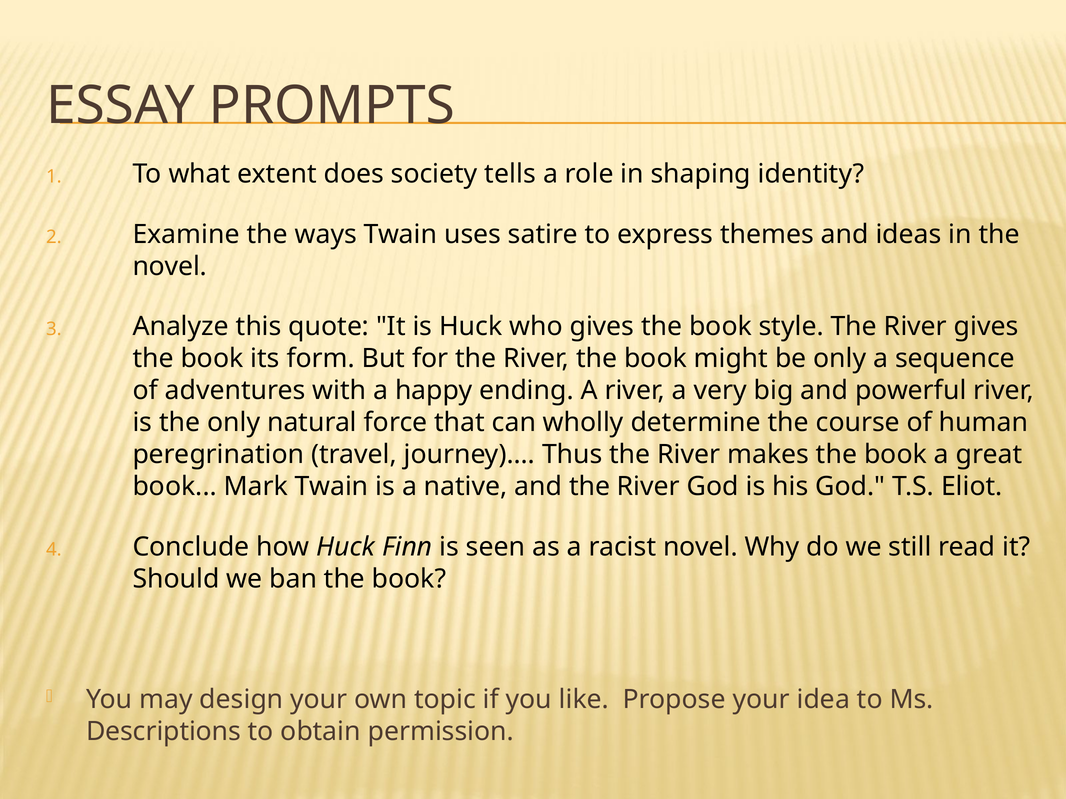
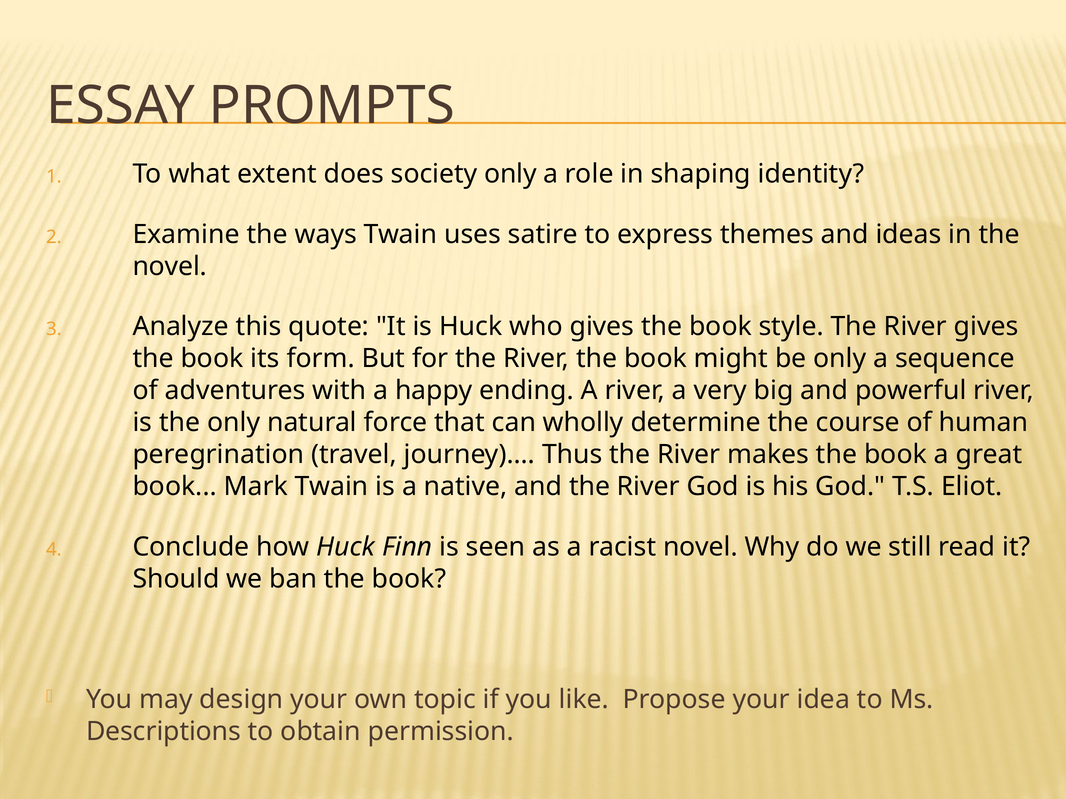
society tells: tells -> only
